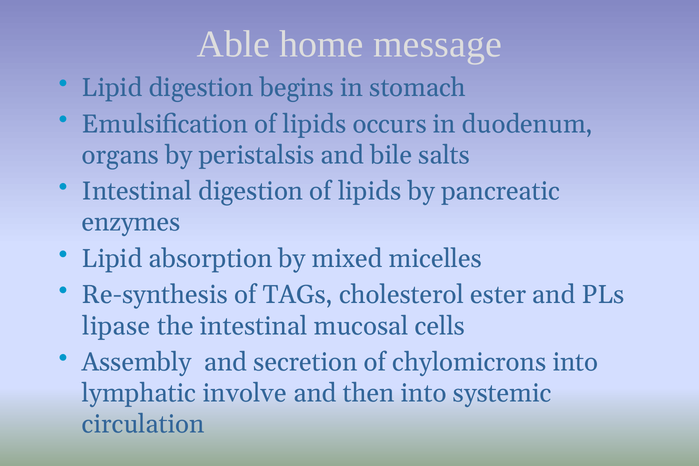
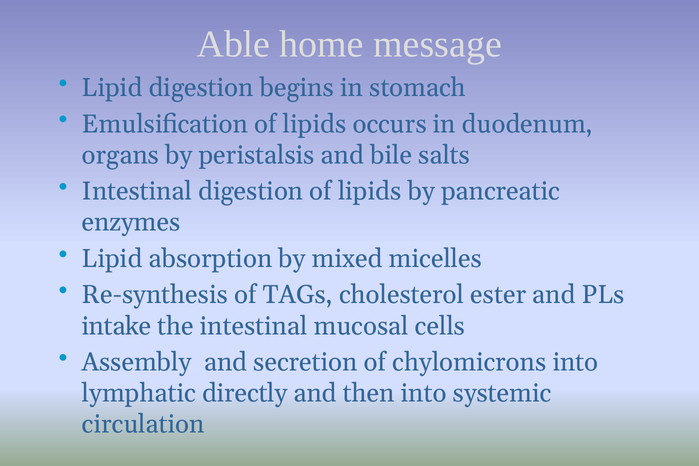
lipase: lipase -> intake
involve: involve -> directly
